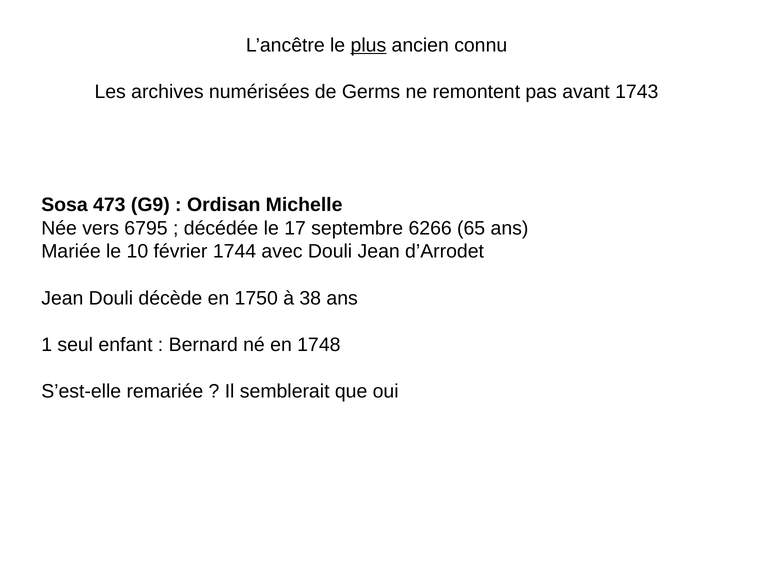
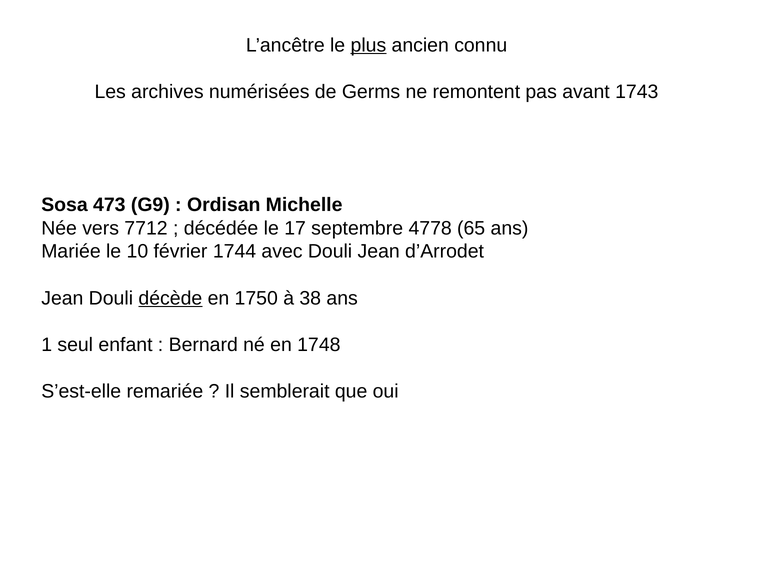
6795: 6795 -> 7712
6266: 6266 -> 4778
décède underline: none -> present
